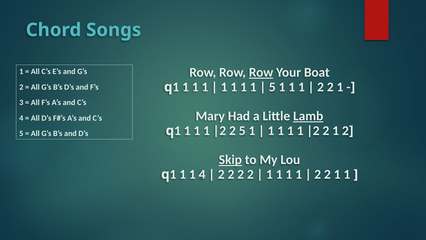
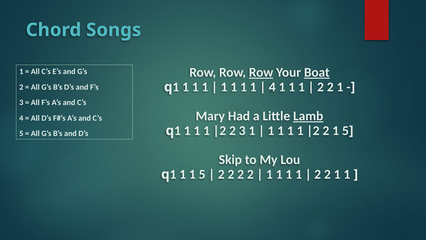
Boat underline: none -> present
5 at (272, 87): 5 -> 4
2 5: 5 -> 3
2 1 2: 2 -> 5
Skip underline: present -> none
1 1 4: 4 -> 5
